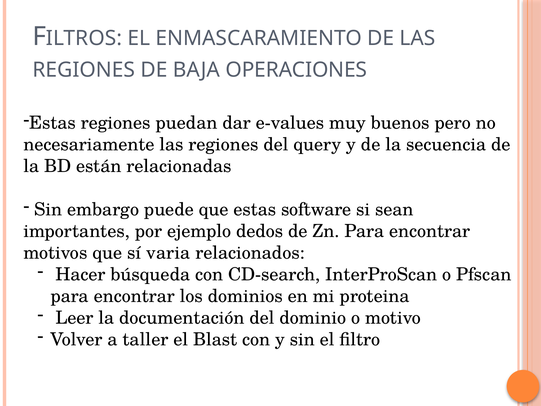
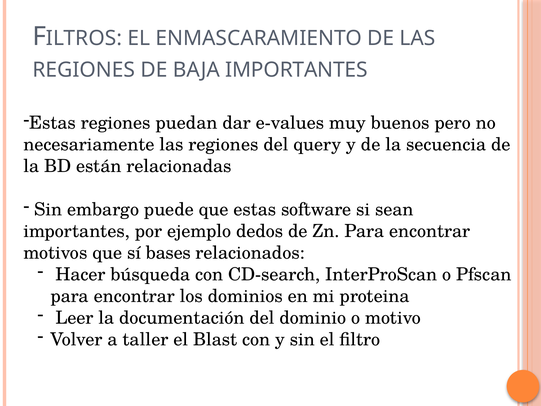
BAJA OPERACIONES: OPERACIONES -> IMPORTANTES
varia: varia -> bases
